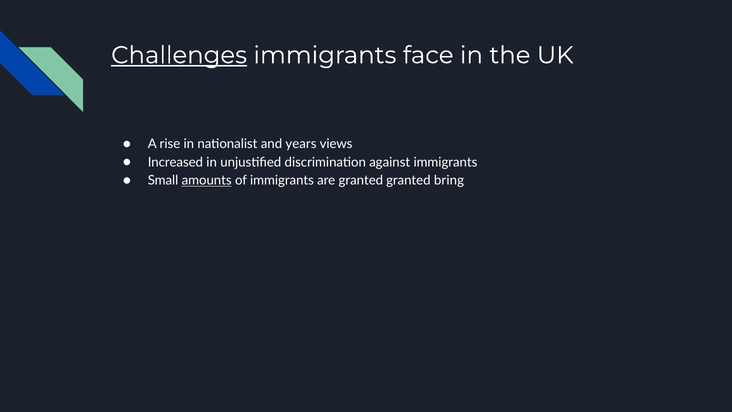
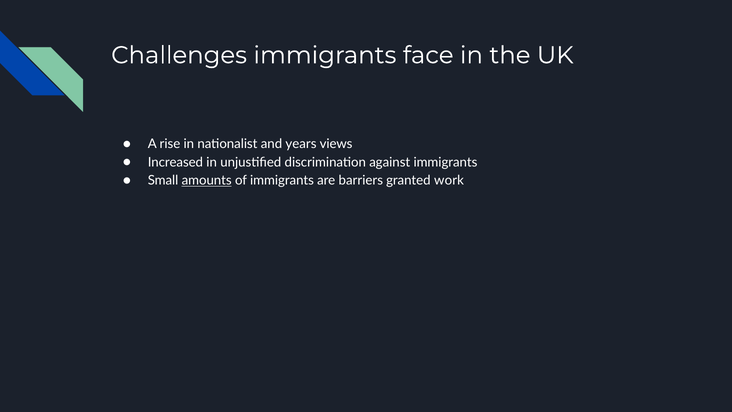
Challenges underline: present -> none
are granted: granted -> barriers
bring: bring -> work
